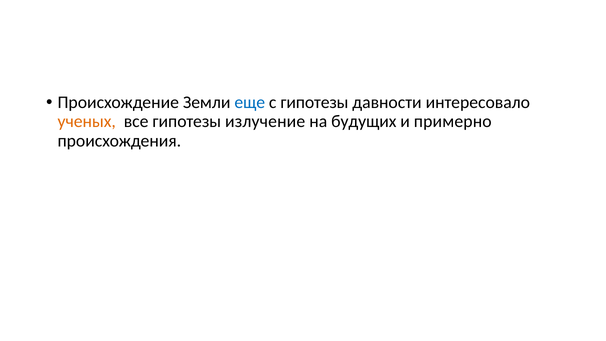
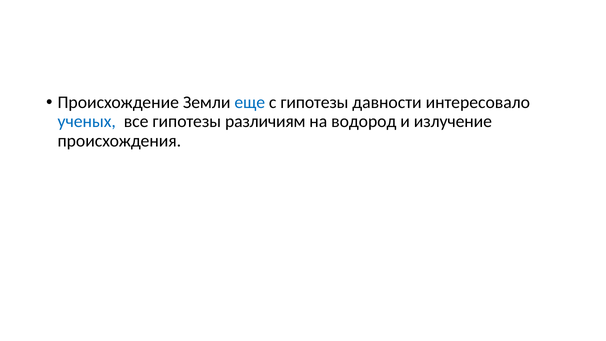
ученых colour: orange -> blue
излучение: излучение -> различиям
будущих: будущих -> водород
примерно: примерно -> излучение
